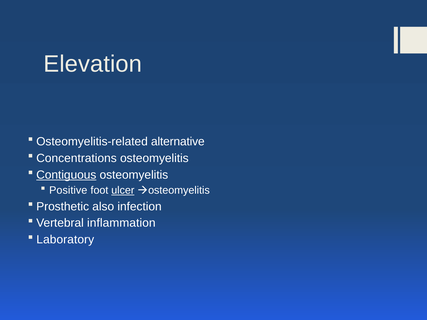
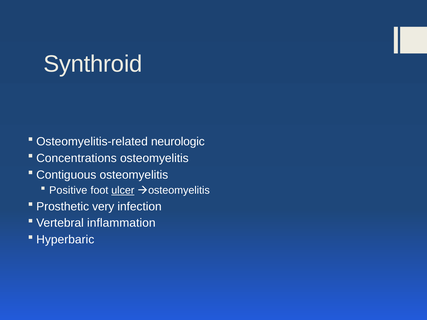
Elevation: Elevation -> Synthroid
alternative: alternative -> neurologic
Contiguous underline: present -> none
also: also -> very
Laboratory: Laboratory -> Hyperbaric
